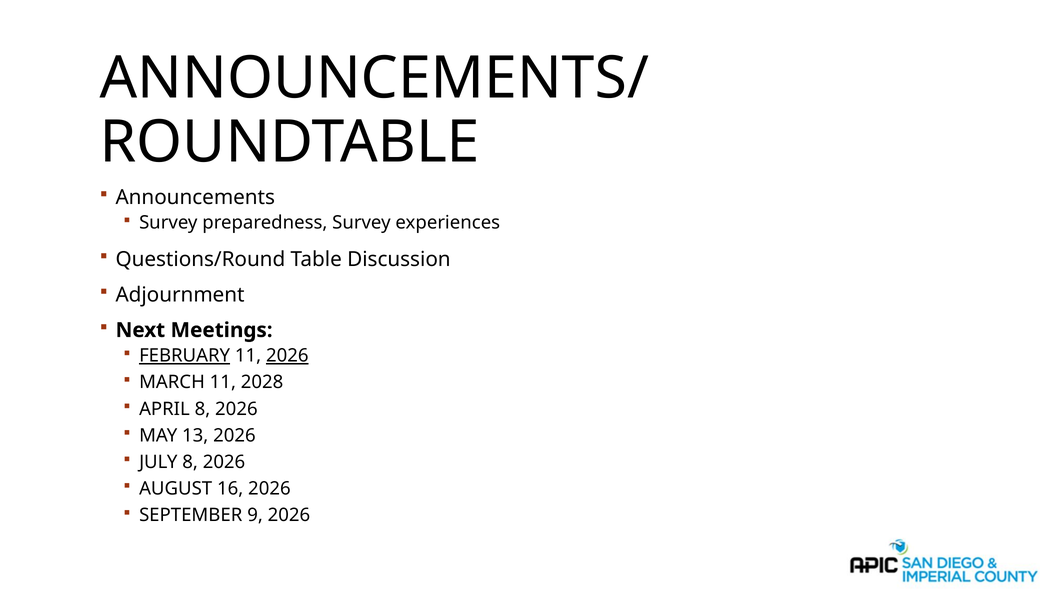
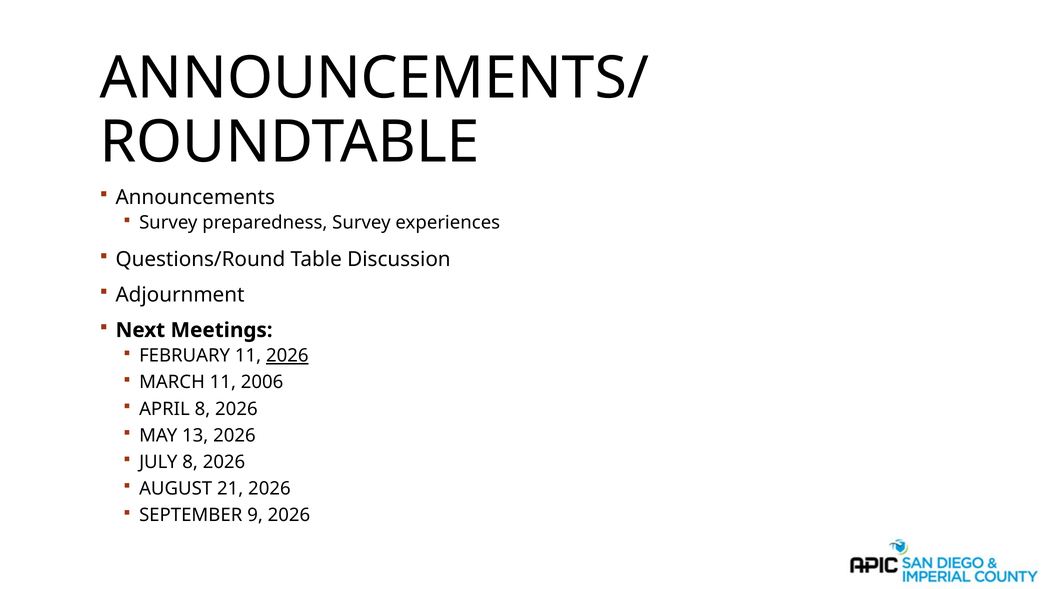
FEBRUARY underline: present -> none
2028: 2028 -> 2006
16: 16 -> 21
